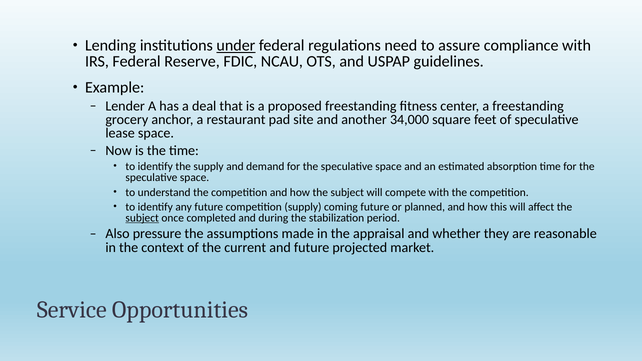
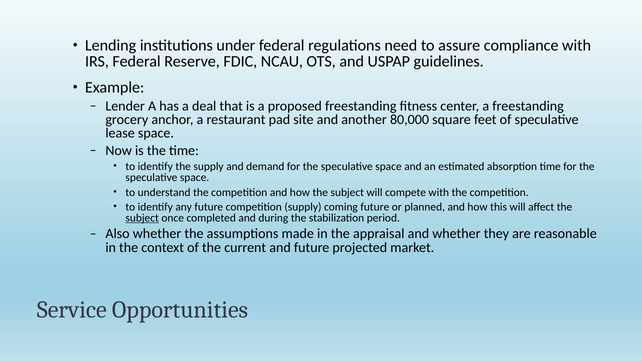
under underline: present -> none
34,000: 34,000 -> 80,000
Also pressure: pressure -> whether
